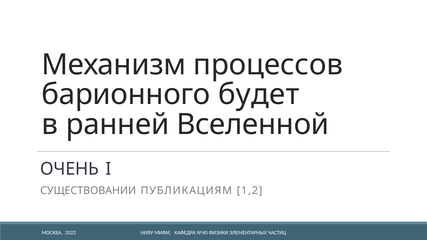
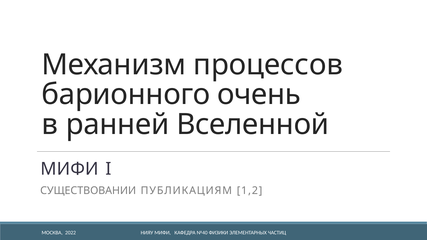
будет: будет -> очень
ОЧЕНЬ at (70, 169): ОЧЕНЬ -> МИФИ
